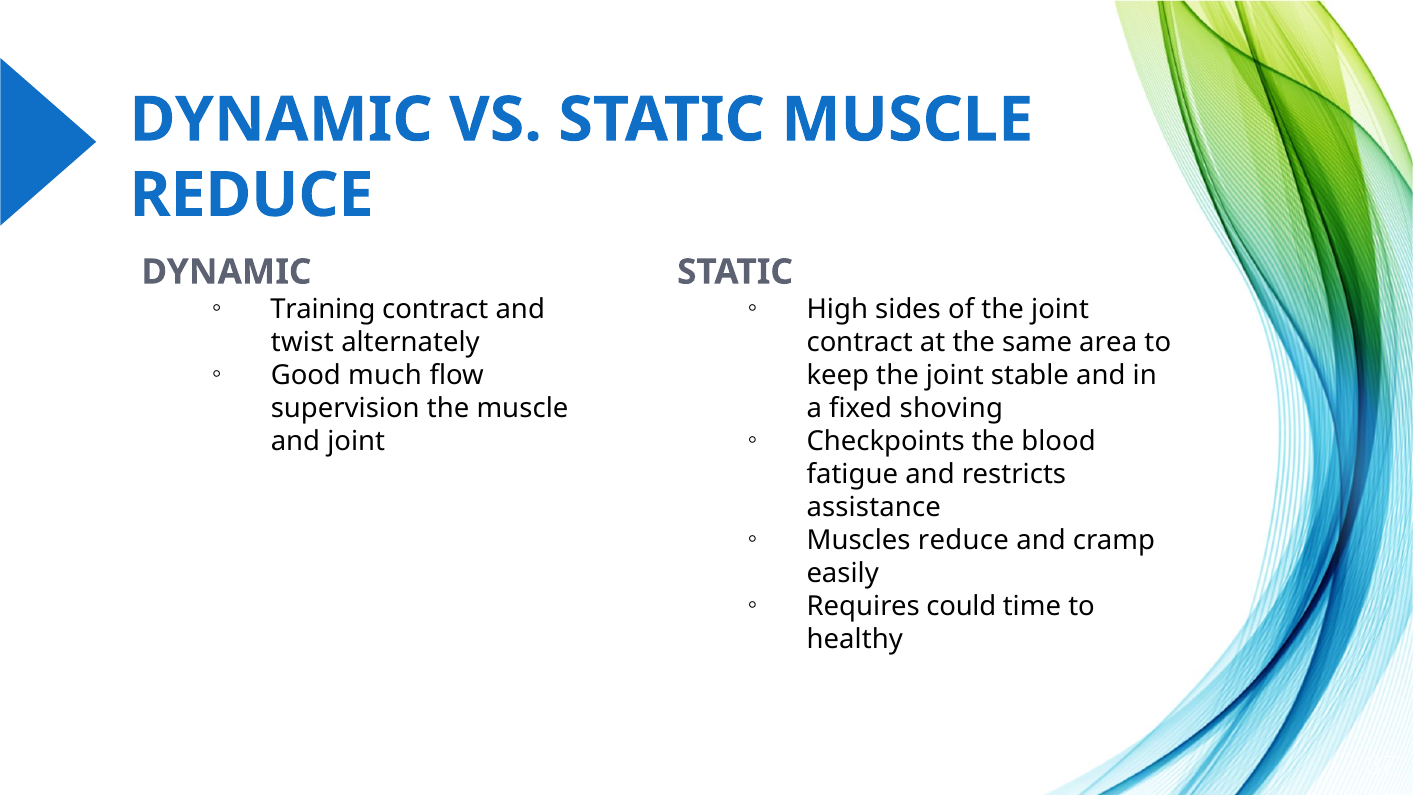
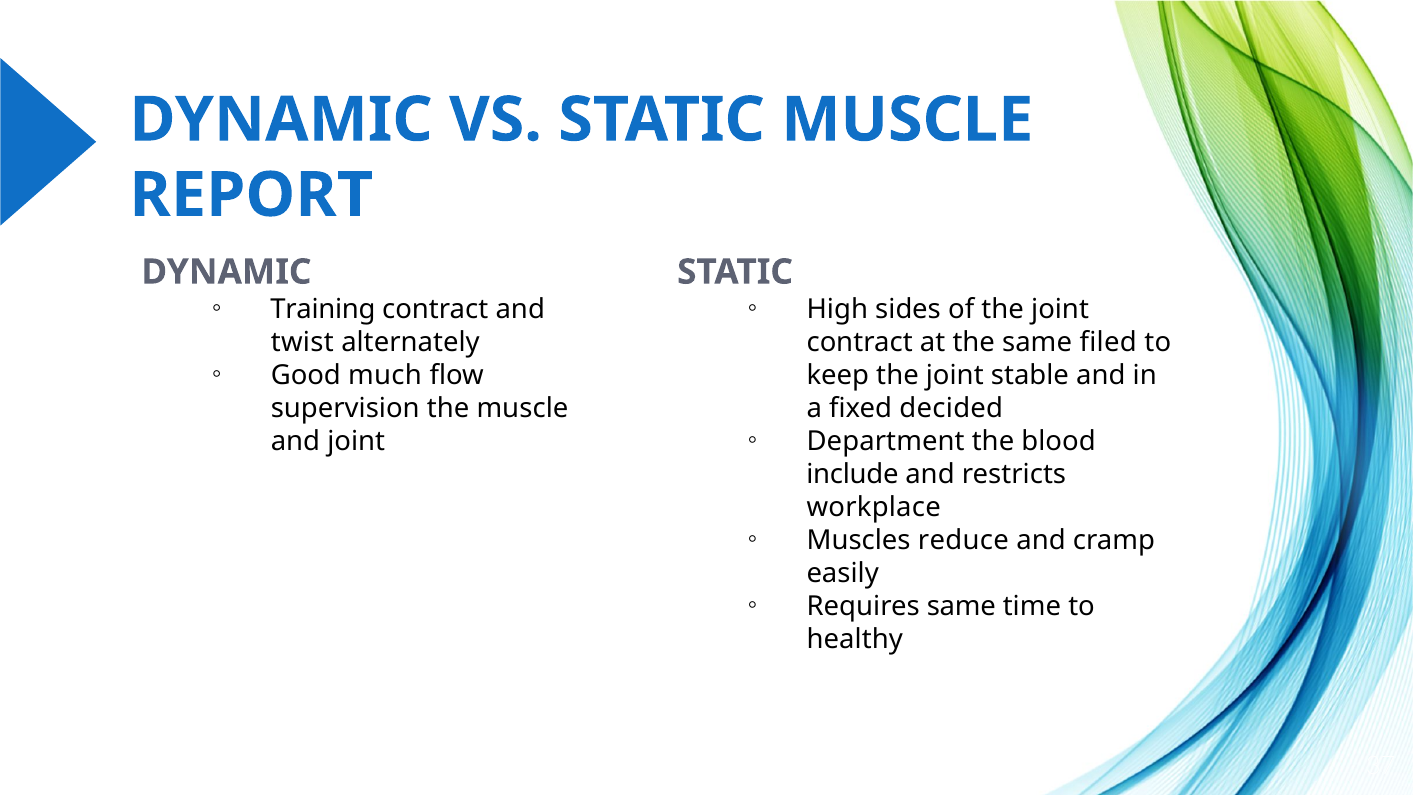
REDUCE at (252, 195): REDUCE -> REPORT
area: area -> filed
shoving: shoving -> decided
Checkpoints: Checkpoints -> Department
fatigue: fatigue -> include
assistance: assistance -> workplace
Requires could: could -> same
